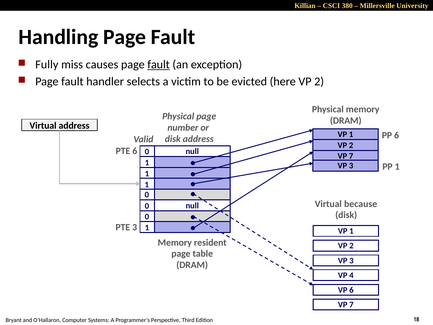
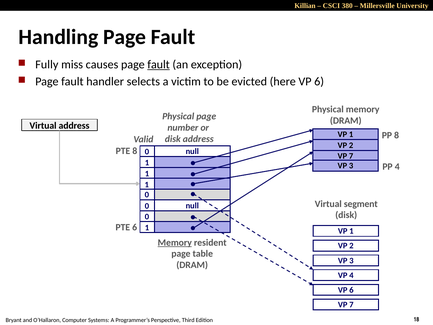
here VP 2: 2 -> 6
PP 6: 6 -> 8
PTE 6: 6 -> 8
PP 1: 1 -> 4
because: because -> segment
PTE 3: 3 -> 6
Memory at (175, 242) underline: none -> present
